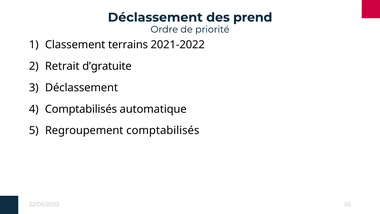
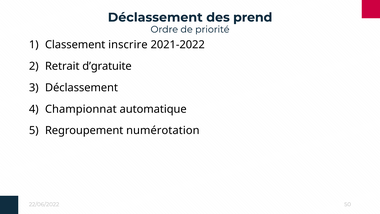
terrains: terrains -> inscrire
Comptabilisés at (81, 109): Comptabilisés -> Championnat
Regroupement comptabilisés: comptabilisés -> numérotation
